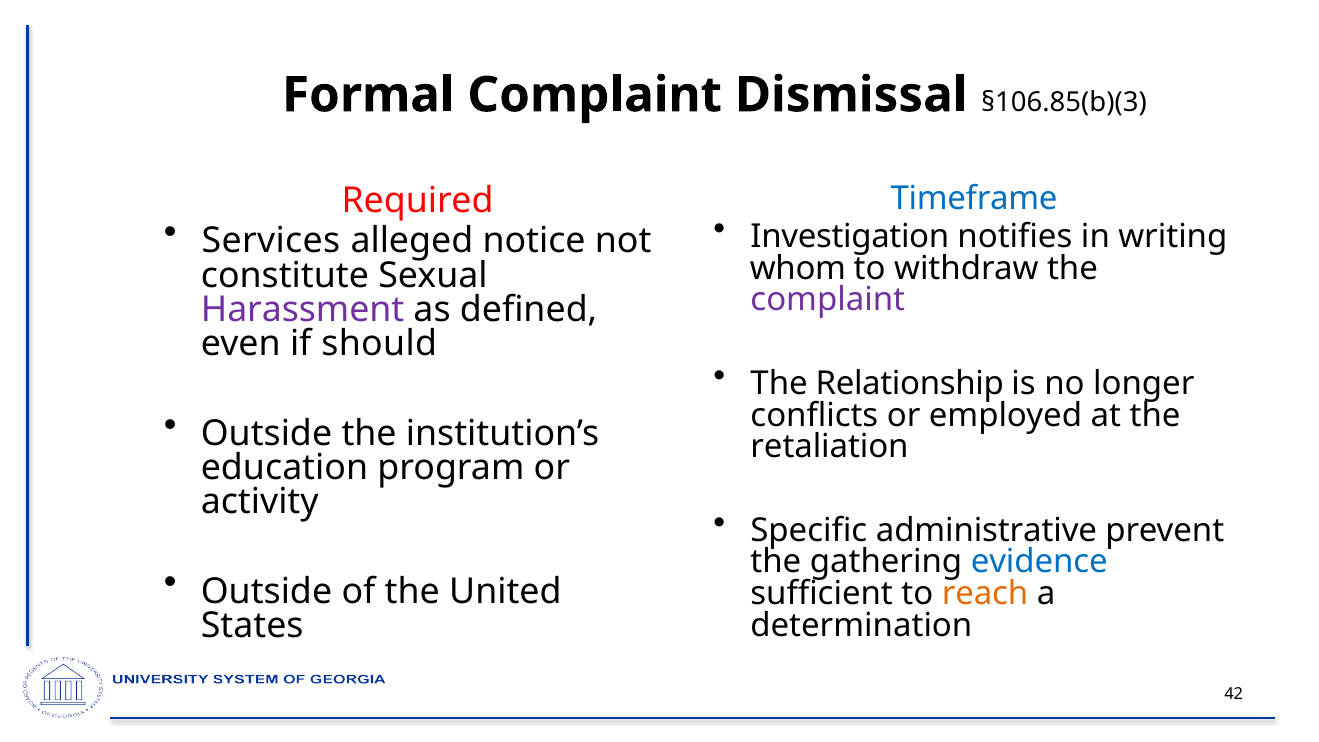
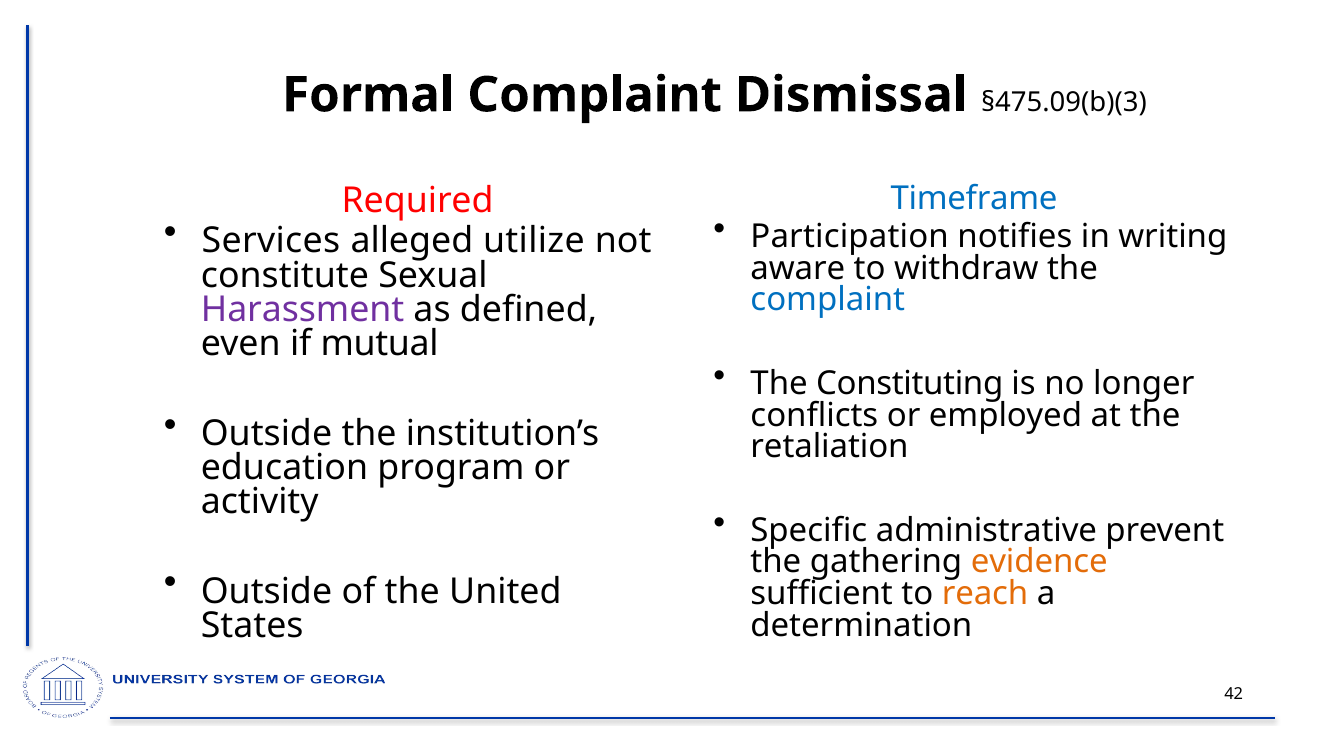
§106.85(b)(3: §106.85(b)(3 -> §475.09(b)(3
Investigation: Investigation -> Participation
notice: notice -> utilize
whom: whom -> aware
complaint at (828, 300) colour: purple -> blue
should: should -> mutual
Relationship: Relationship -> Constituting
evidence colour: blue -> orange
